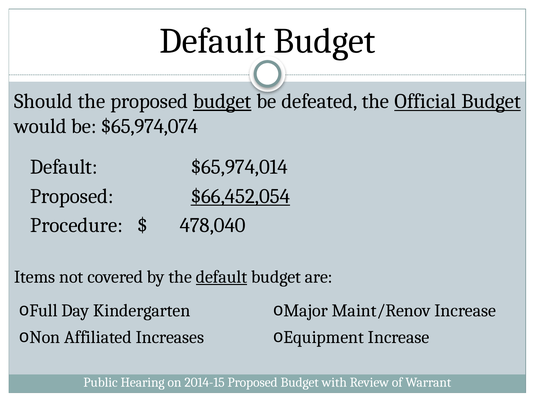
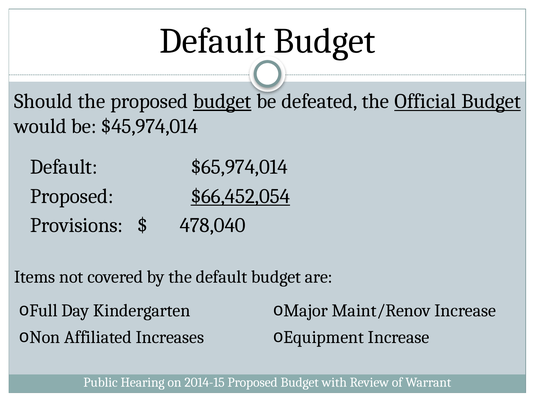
$65,974,074: $65,974,074 -> $45,974,014
Procedure: Procedure -> Provisions
default at (222, 276) underline: present -> none
